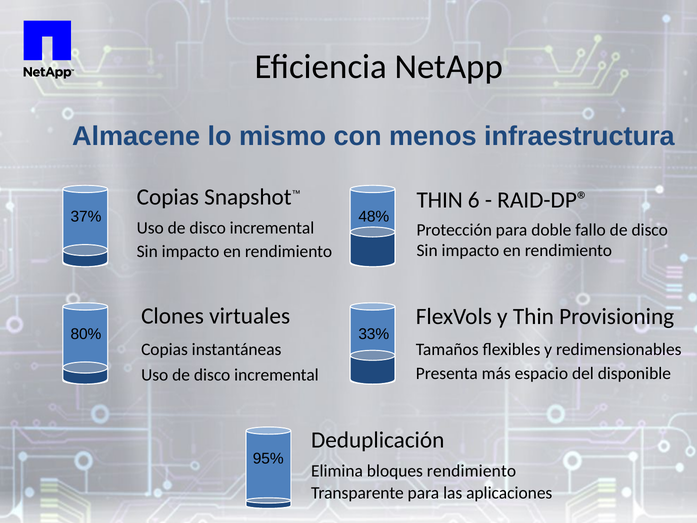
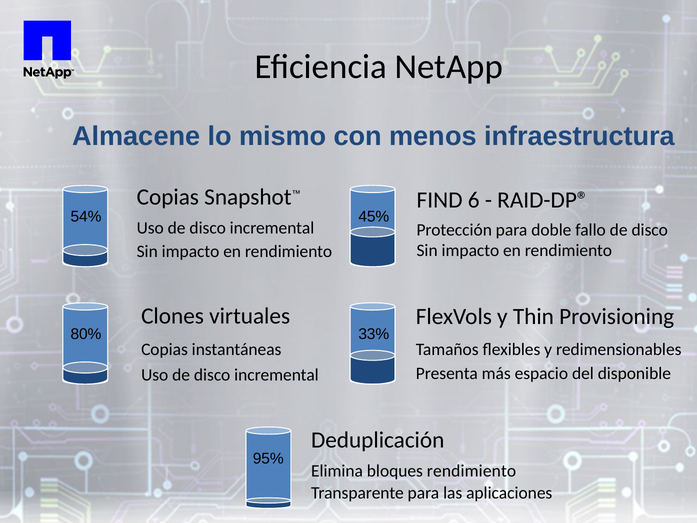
THIN at (440, 200): THIN -> FIND
37%: 37% -> 54%
48%: 48% -> 45%
